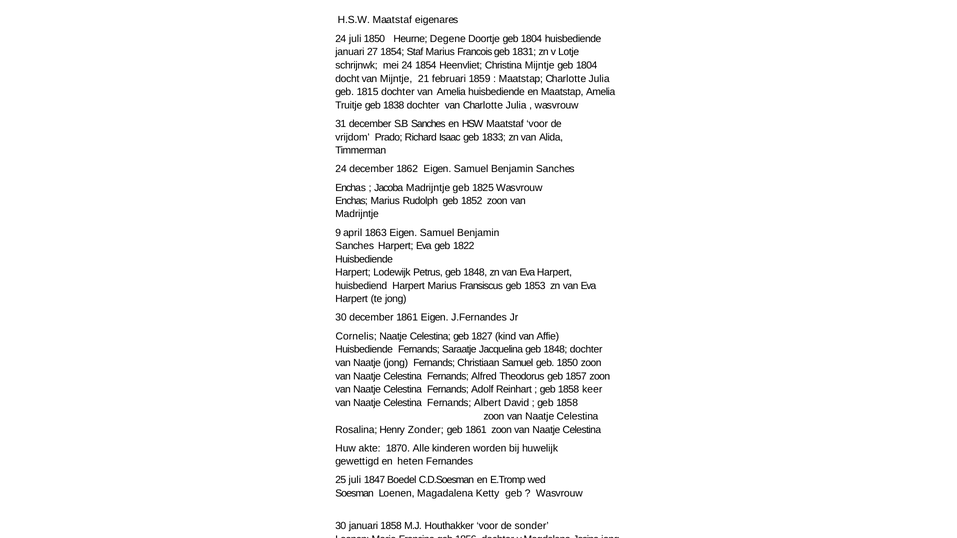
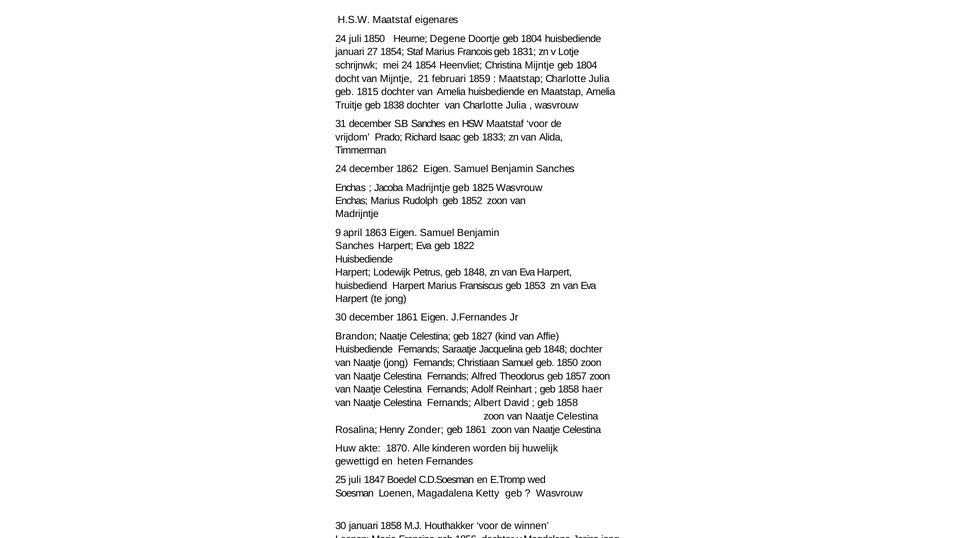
Cornelis at (356, 336): Cornelis -> Brandon
keer: keer -> haer
sonder: sonder -> winnen
